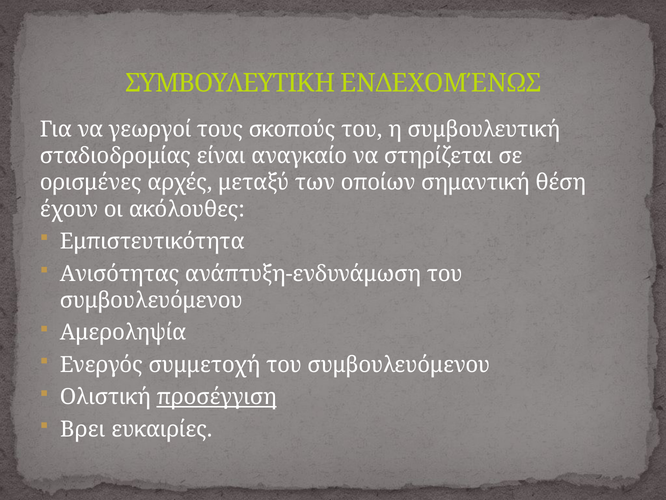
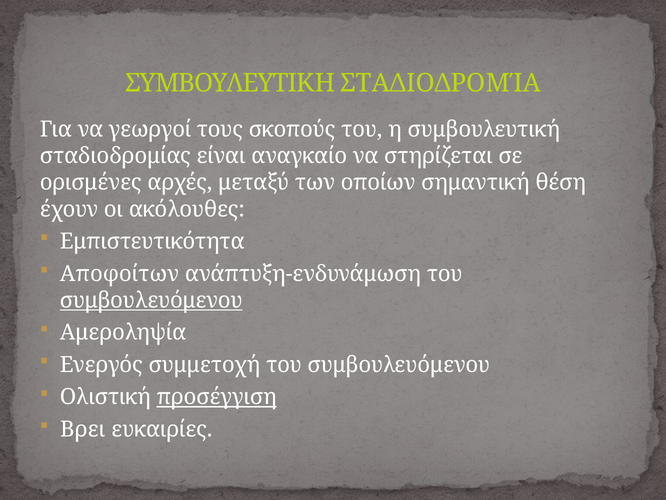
ΕΝΔΕΧΟΜΈΝΩΣ: ΕΝΔΕΧΟΜΈΝΩΣ -> ΣΤΑΔΙΟΔΡΟΜΊΑ
Ανισότητας: Ανισότητας -> Αποφοίτων
συμβουλευόμενου at (151, 300) underline: none -> present
